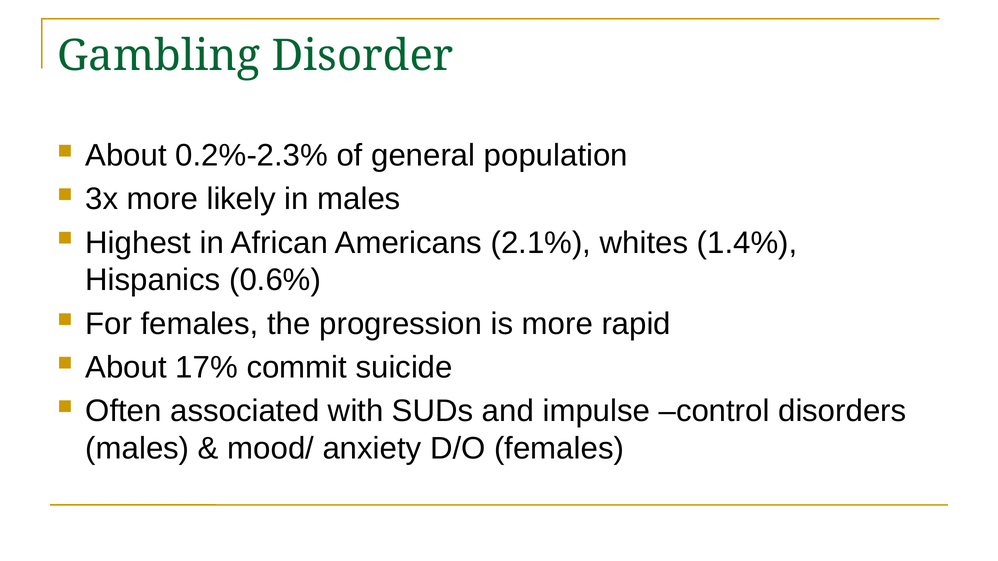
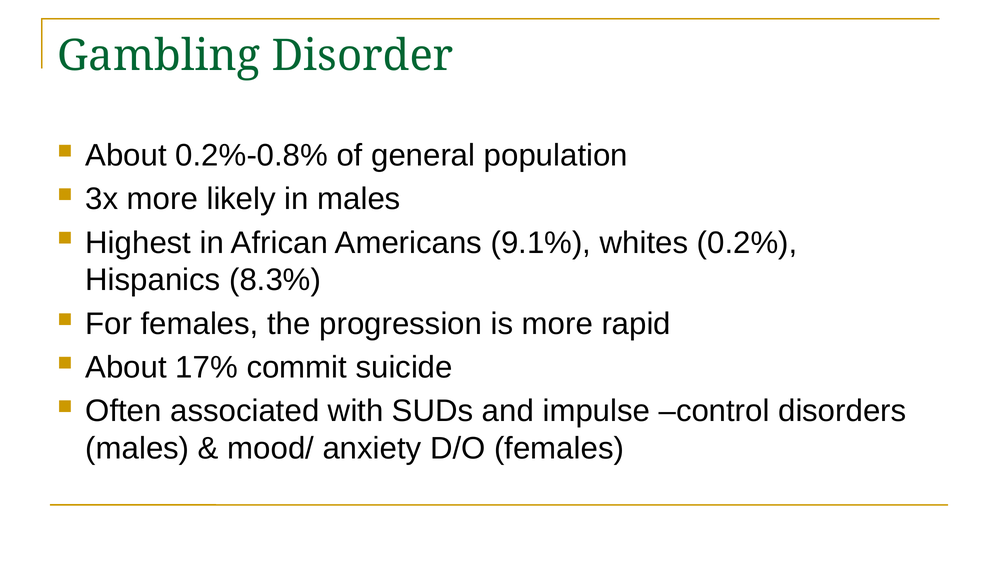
0.2%-2.3%: 0.2%-2.3% -> 0.2%-0.8%
2.1%: 2.1% -> 9.1%
1.4%: 1.4% -> 0.2%
0.6%: 0.6% -> 8.3%
